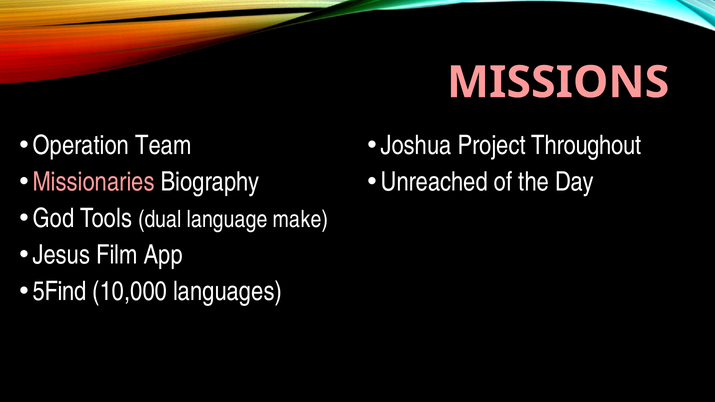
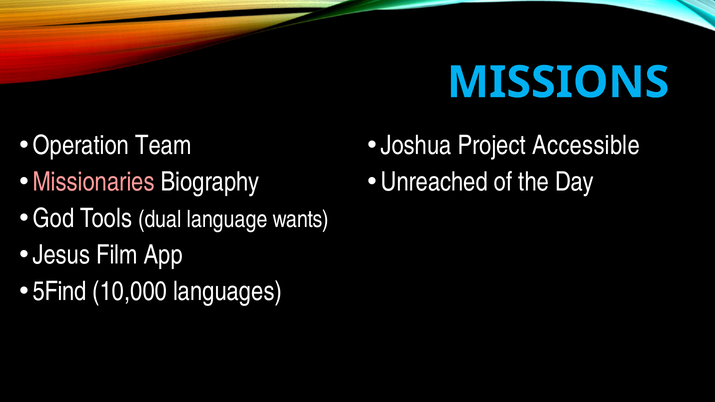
MISSIONS colour: pink -> light blue
Throughout: Throughout -> Accessible
make: make -> wants
